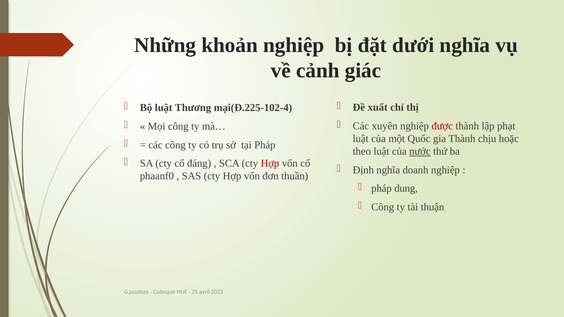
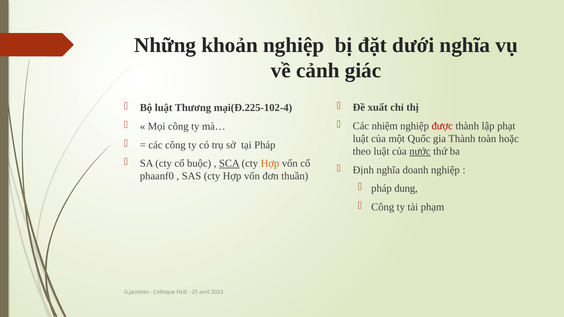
xuyên: xuyên -> nhiệm
chịu: chịu -> toàn
đáng: đáng -> buộc
SCA underline: none -> present
Hợp at (270, 164) colour: red -> orange
thuận: thuận -> phạm
